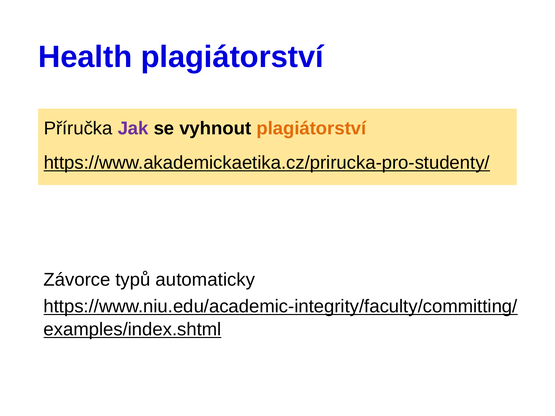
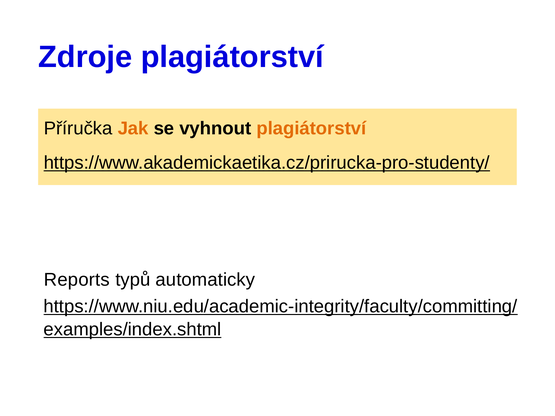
Health: Health -> Zdroje
Jak colour: purple -> orange
Závorce: Závorce -> Reports
